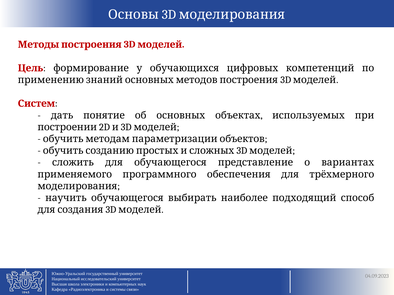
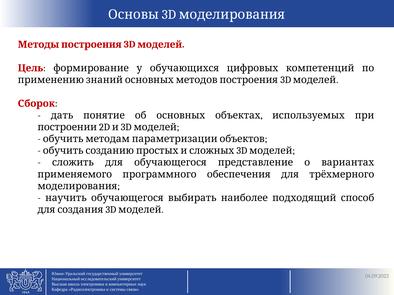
Систем: Систем -> Сборок
